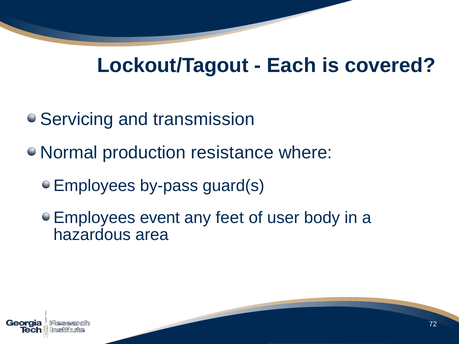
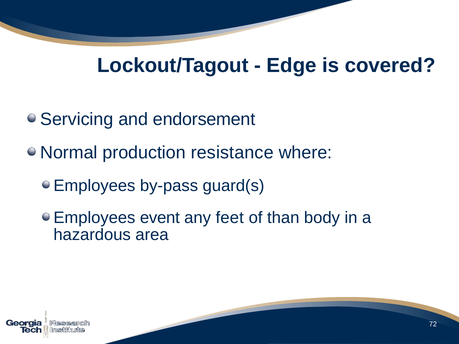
Each: Each -> Edge
transmission: transmission -> endorsement
user: user -> than
